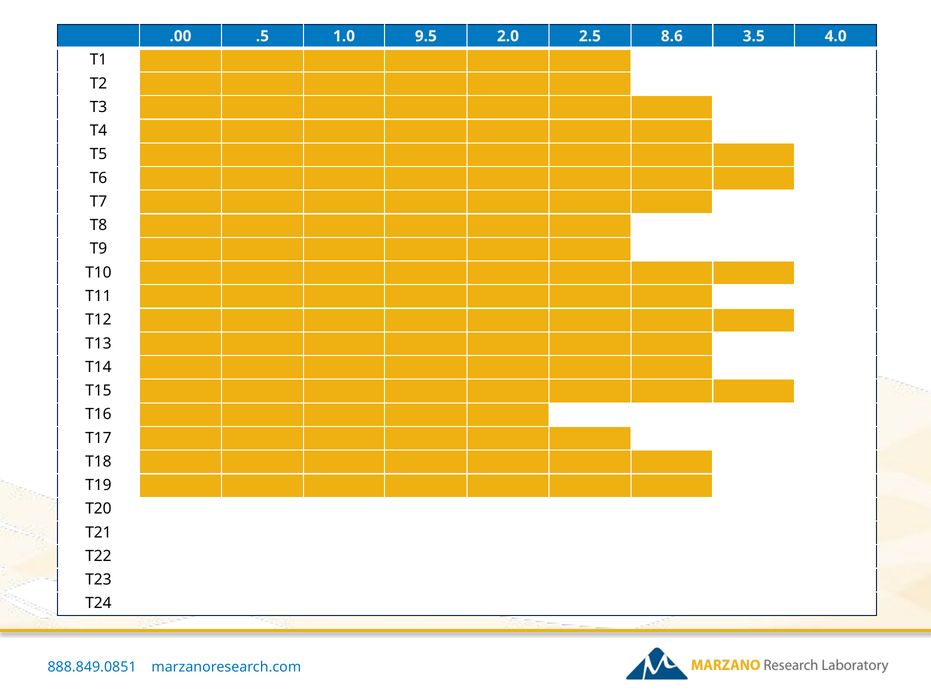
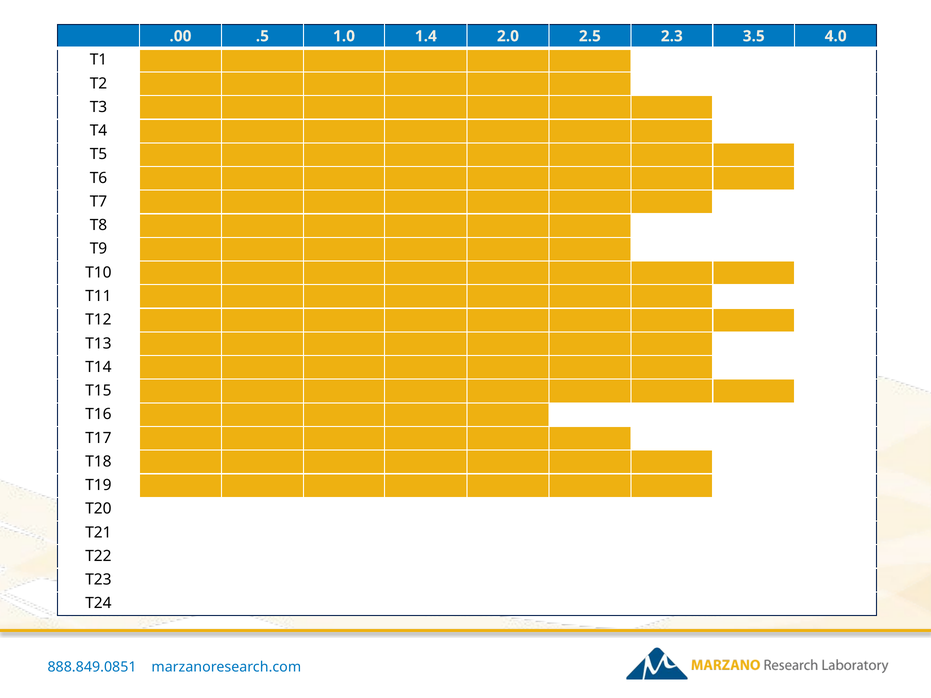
9.5: 9.5 -> 1.4
8.6: 8.6 -> 2.3
